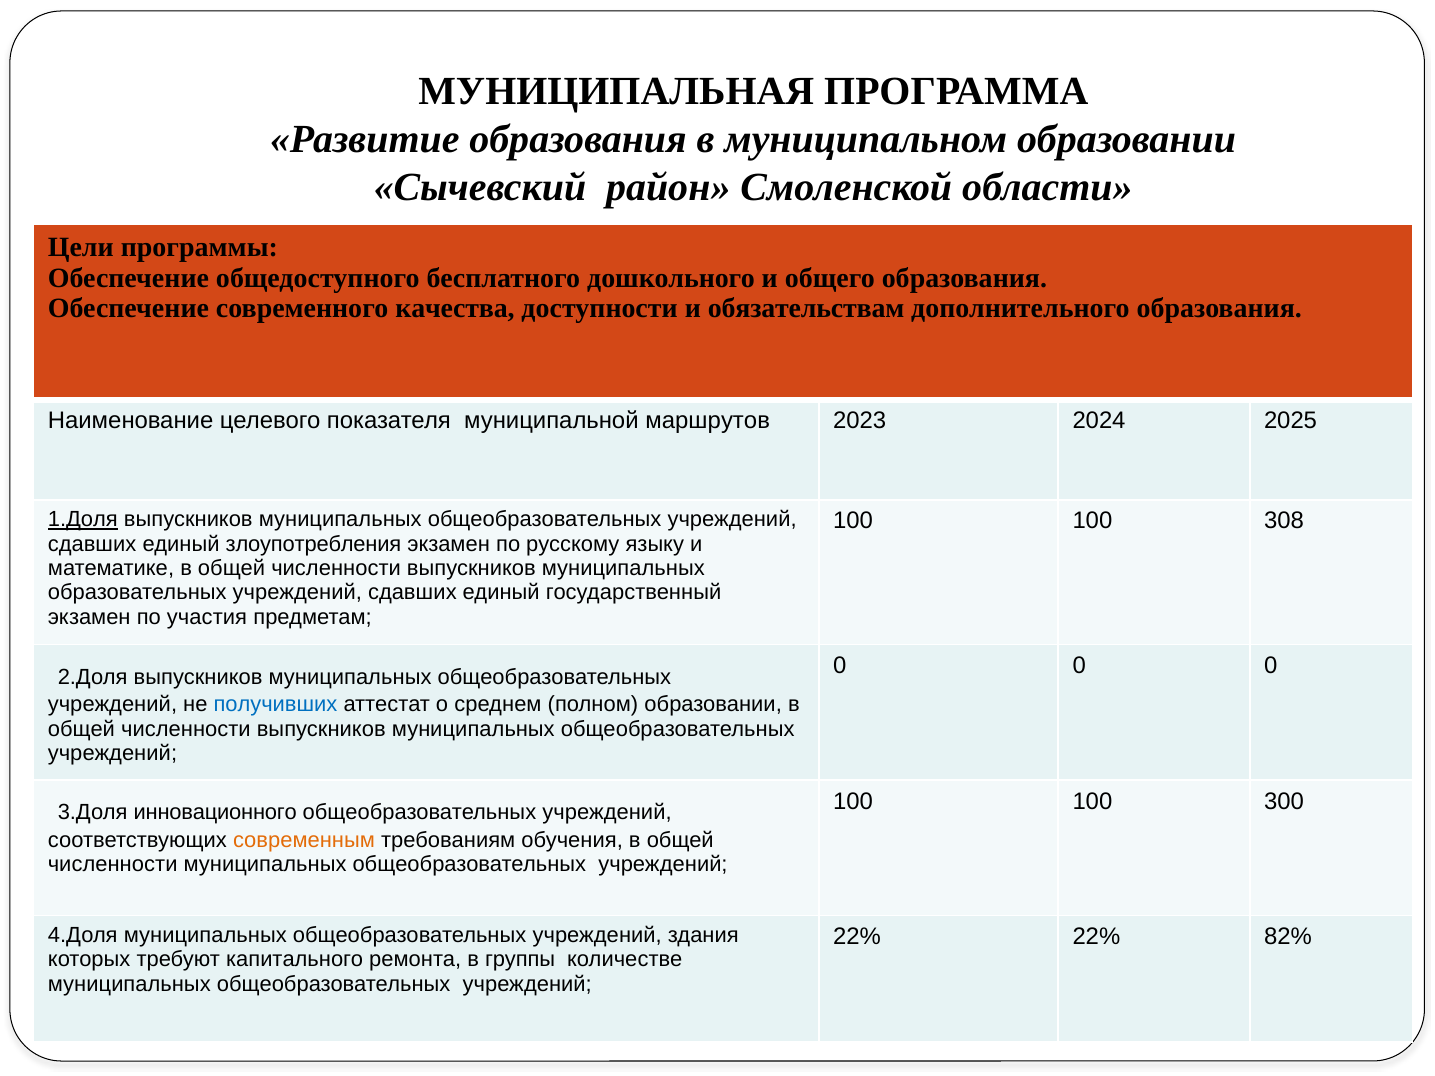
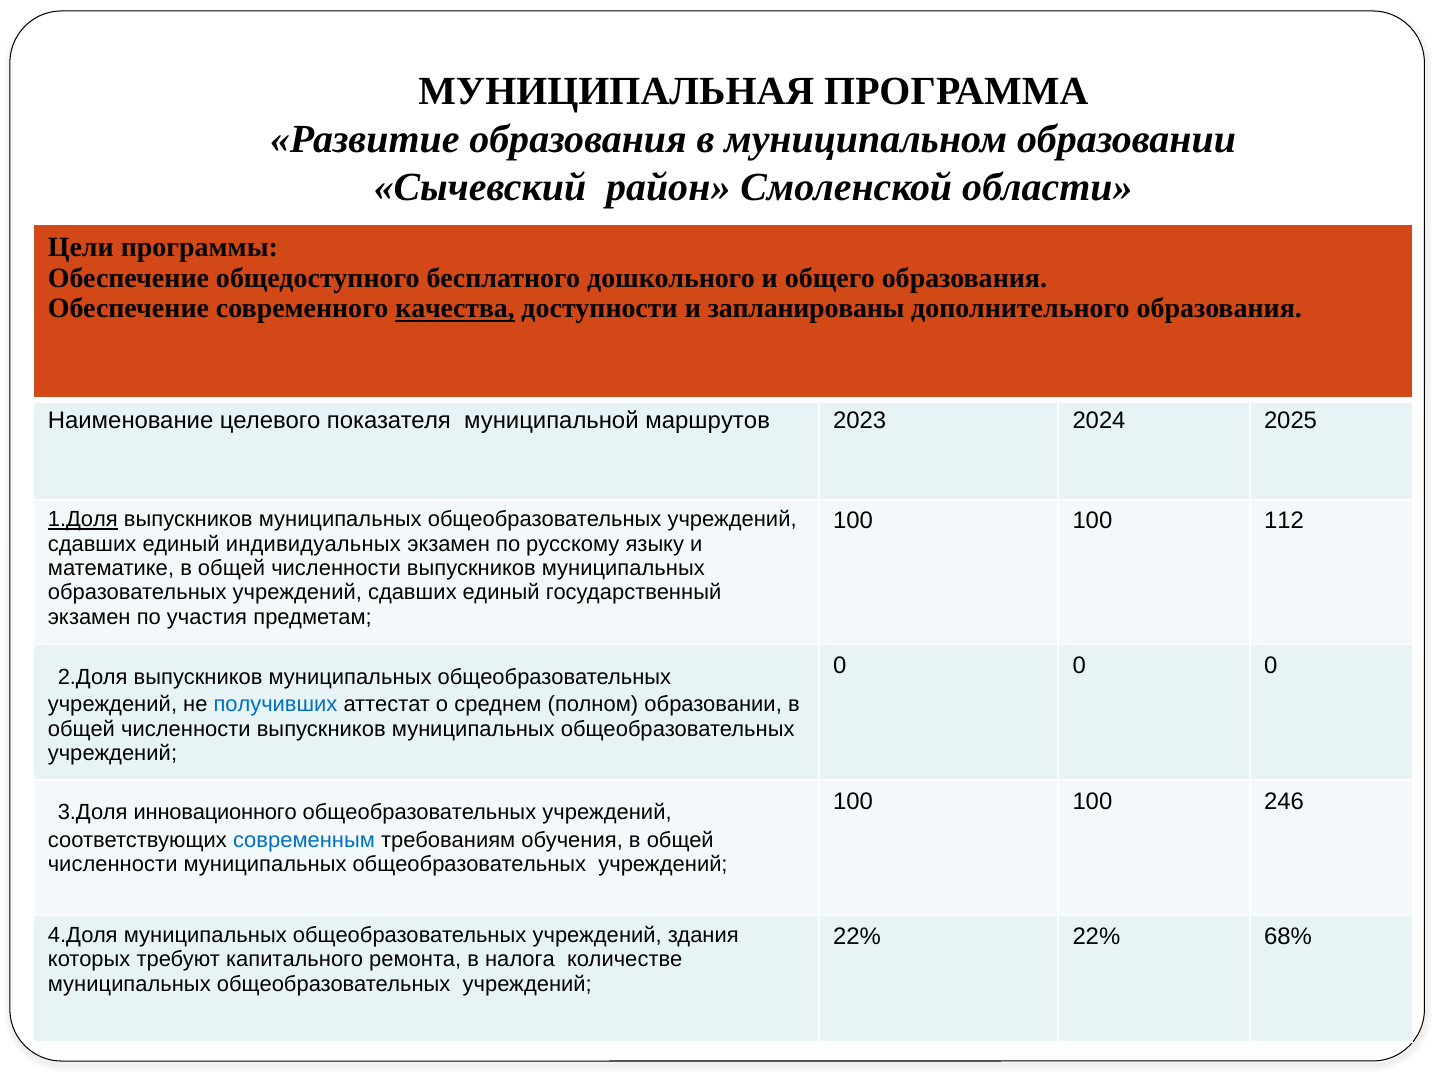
качества underline: none -> present
обязательствам: обязательствам -> запланированы
308: 308 -> 112
злоупотребления: злоупотребления -> индивидуальных
300: 300 -> 246
современным colour: orange -> blue
82%: 82% -> 68%
группы: группы -> налога
